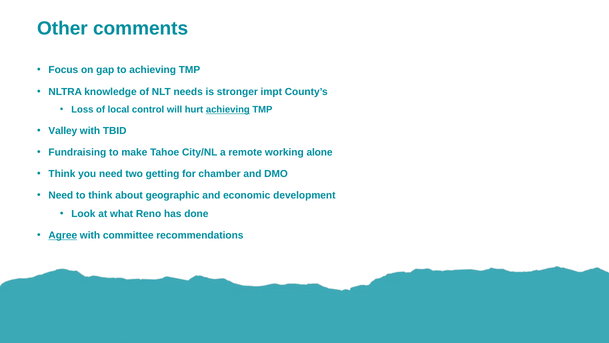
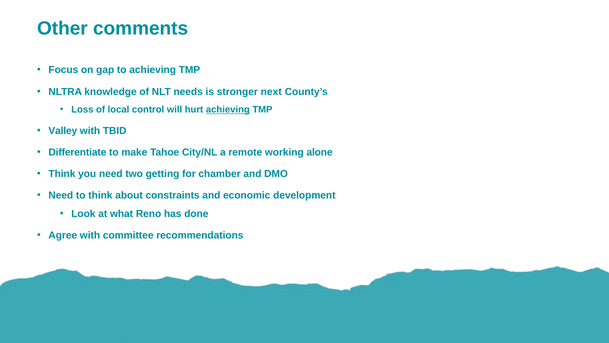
impt: impt -> next
Fundraising: Fundraising -> Differentiate
geographic: geographic -> constraints
Agree underline: present -> none
